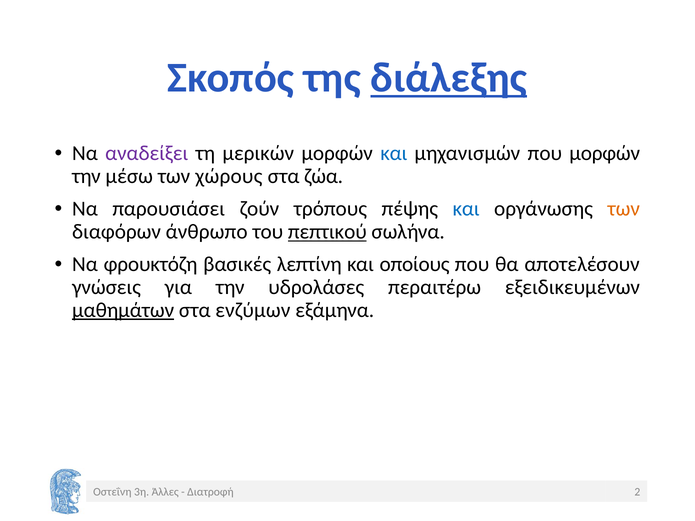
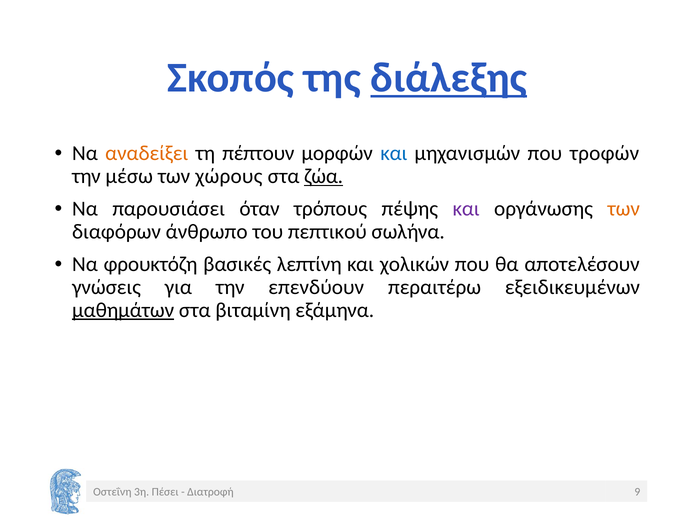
αναδείξει colour: purple -> orange
μερικών: μερικών -> πέπτουν
που μορφών: μορφών -> τροφών
ζώα underline: none -> present
ζούν: ζούν -> όταν
και at (466, 209) colour: blue -> purple
πεπτικού underline: present -> none
οποίους: οποίους -> χολικών
υδρολάσες: υδρολάσες -> επενδύουν
ενζύμων: ενζύμων -> βιταμίνη
Άλλες: Άλλες -> Πέσει
2: 2 -> 9
